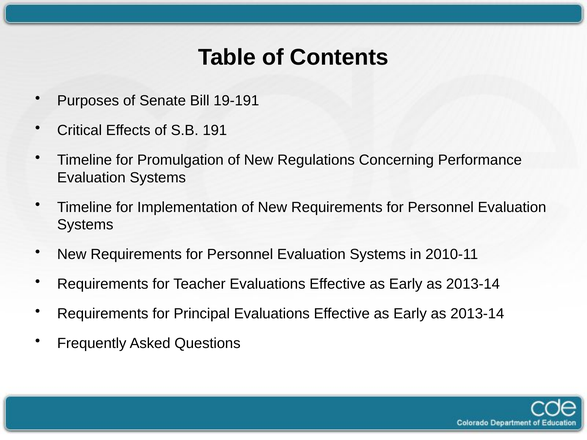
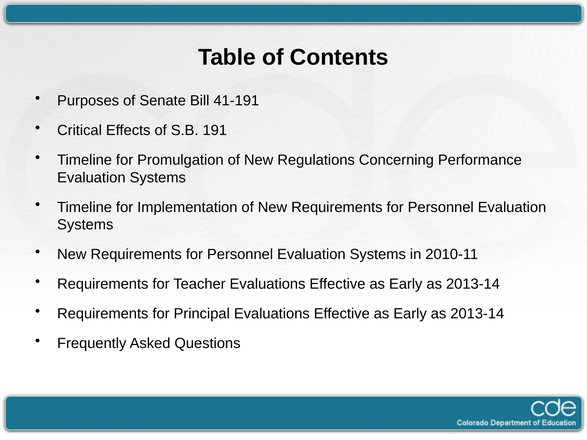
19-191: 19-191 -> 41-191
